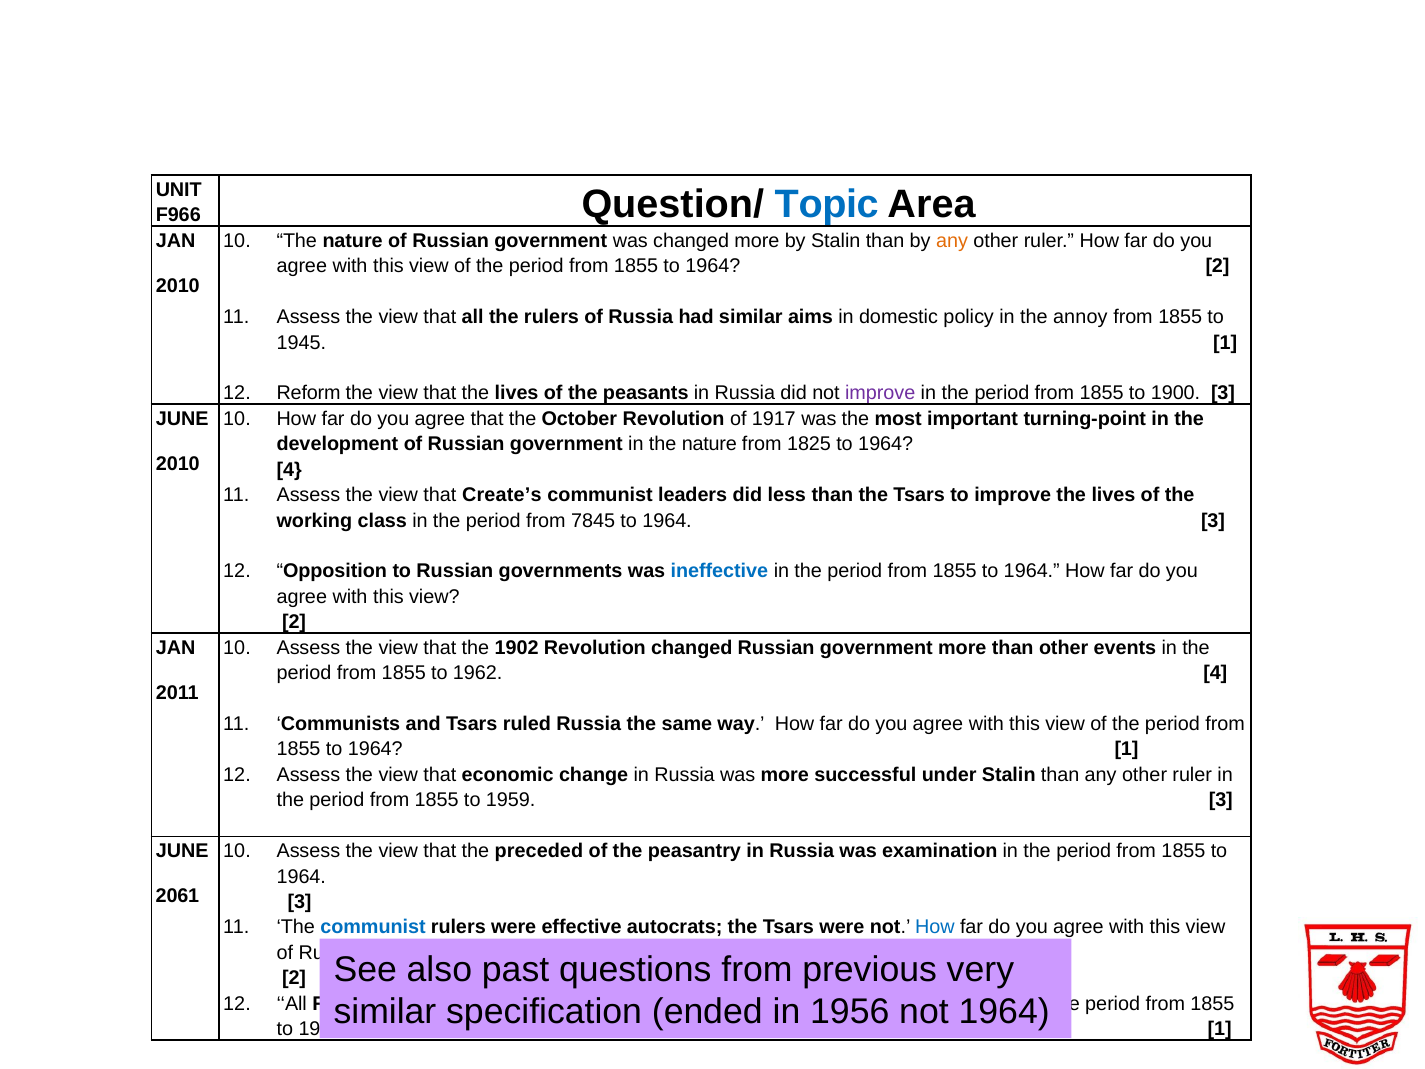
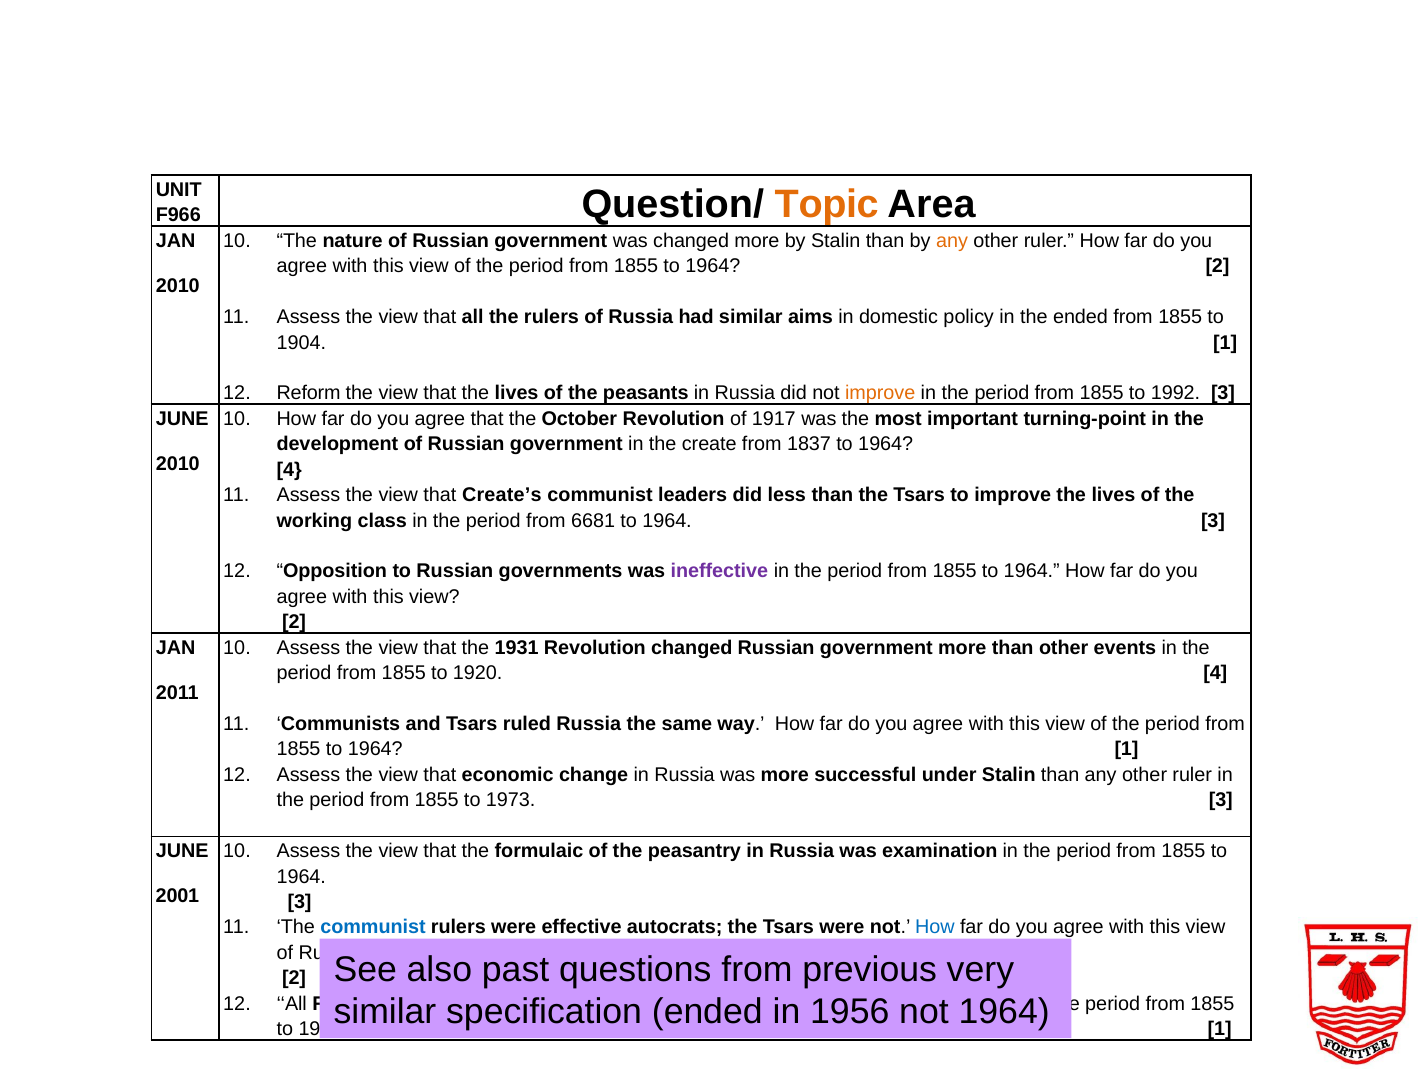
Topic colour: blue -> orange
the annoy: annoy -> ended
1945: 1945 -> 1904
improve at (880, 393) colour: purple -> orange
1900: 1900 -> 1992
in the nature: nature -> create
1825: 1825 -> 1837
7845: 7845 -> 6681
ineffective colour: blue -> purple
1902: 1902 -> 1931
1962: 1962 -> 1920
1959: 1959 -> 1973
preceded: preceded -> formulaic
2061: 2061 -> 2001
